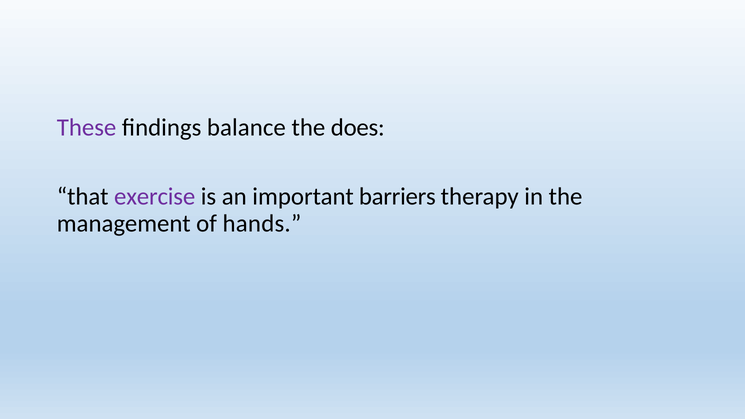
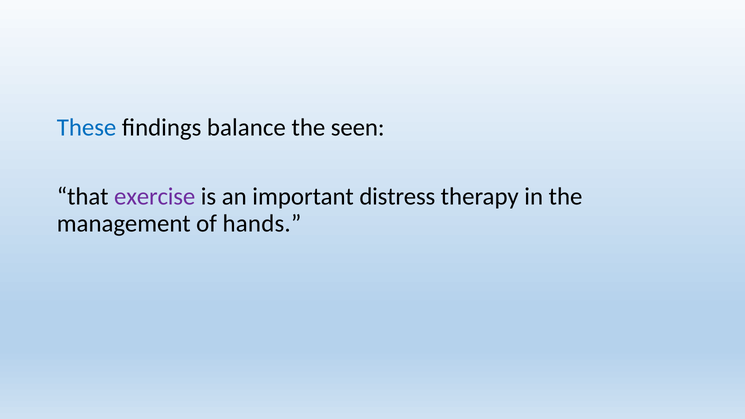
These colour: purple -> blue
does: does -> seen
barriers: barriers -> distress
